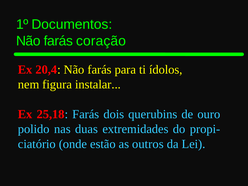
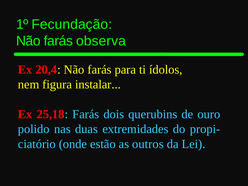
Documentos: Documentos -> Fecundação
coração: coração -> observa
